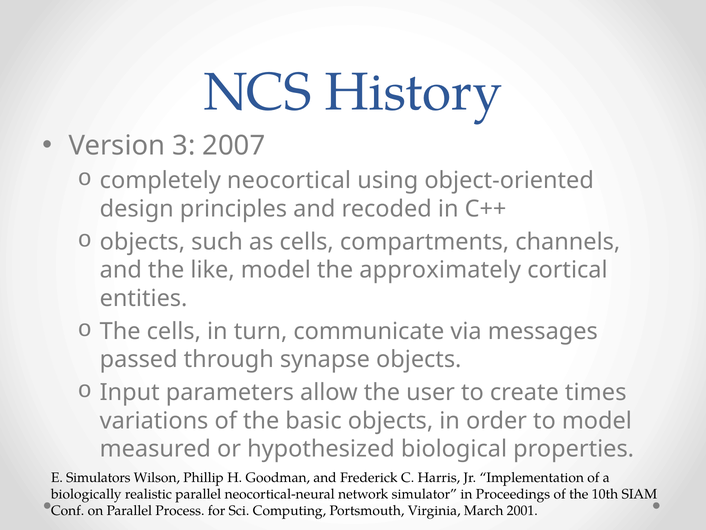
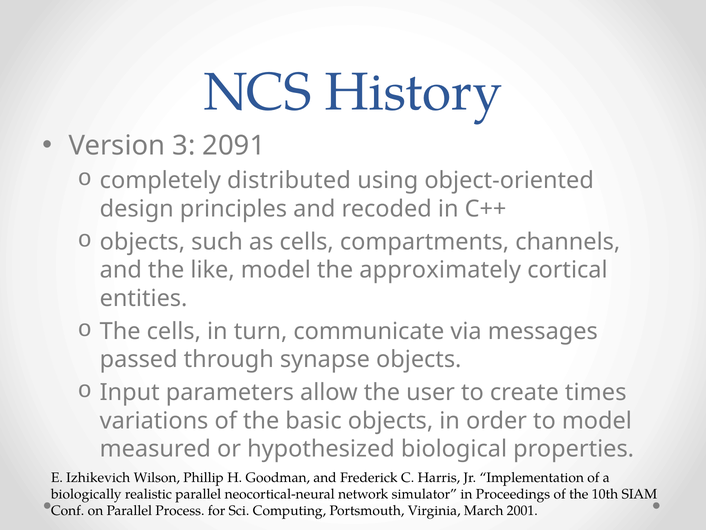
2007: 2007 -> 2091
neocortical: neocortical -> distributed
Simulators: Simulators -> Izhikevich
